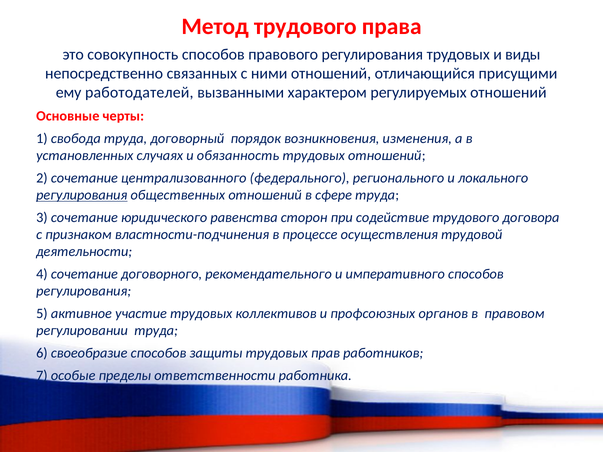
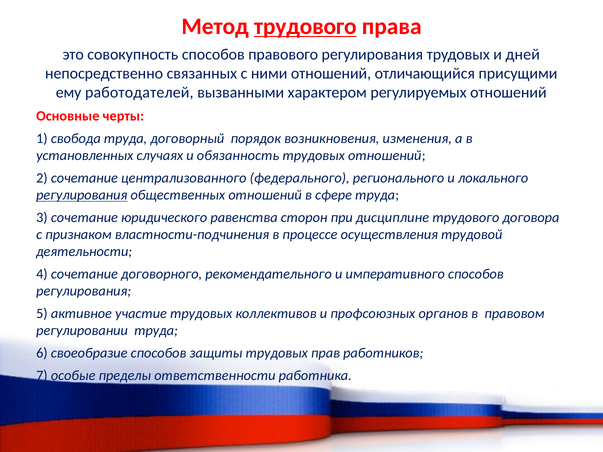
трудового at (305, 26) underline: none -> present
виды: виды -> дней
содействие: содействие -> дисциплине
